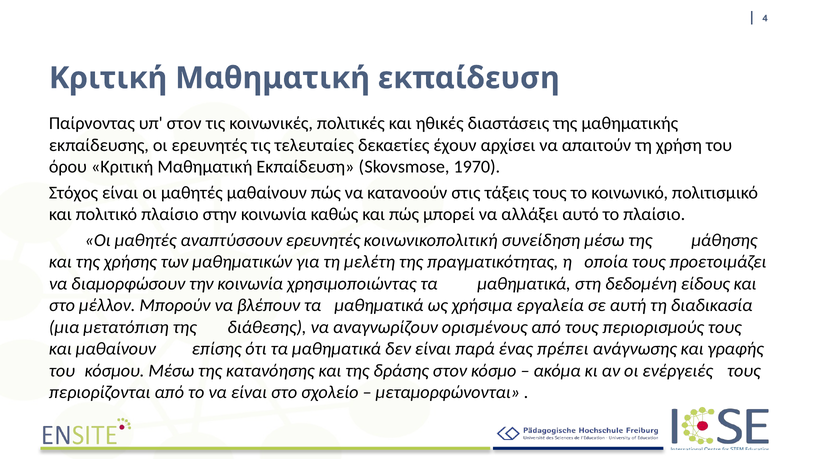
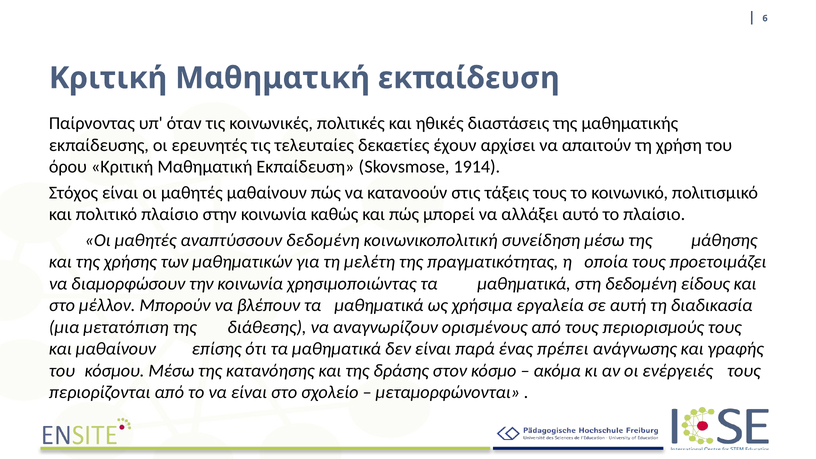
4: 4 -> 6
υπ στον: στον -> όταν
1970: 1970 -> 1914
αναπτύσσουν ερευνητές: ερευνητές -> δεδομένη
